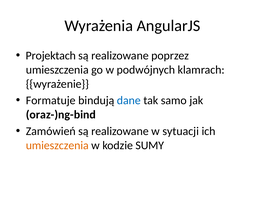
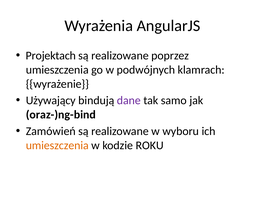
Formatuje: Formatuje -> Używający
dane colour: blue -> purple
sytuacji: sytuacji -> wyboru
SUMY: SUMY -> ROKU
